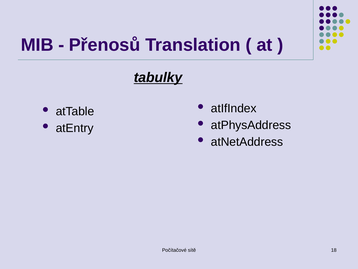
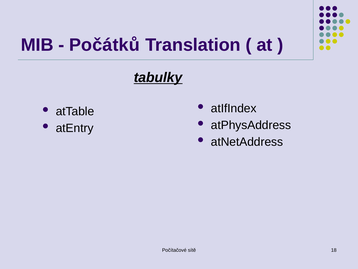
Přenosů: Přenosů -> Počátků
